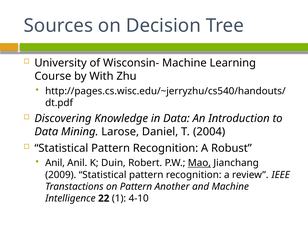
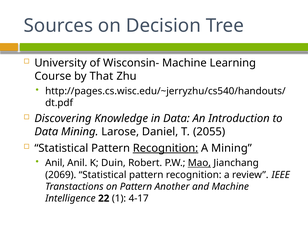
With: With -> That
2004: 2004 -> 2055
Recognition at (166, 148) underline: none -> present
A Robust: Robust -> Mining
2009: 2009 -> 2069
4-10: 4-10 -> 4-17
